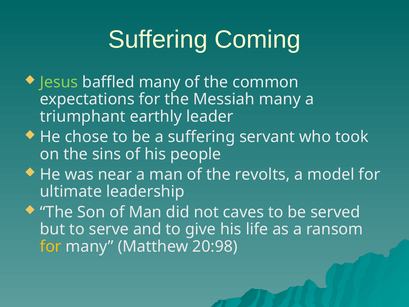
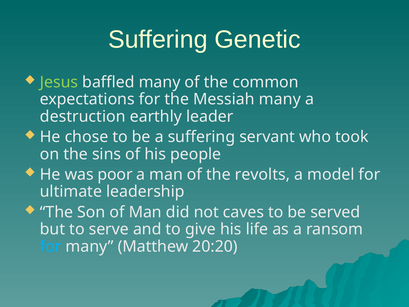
Coming: Coming -> Genetic
triumphant: triumphant -> destruction
near: near -> poor
for at (51, 246) colour: yellow -> light blue
20:98: 20:98 -> 20:20
